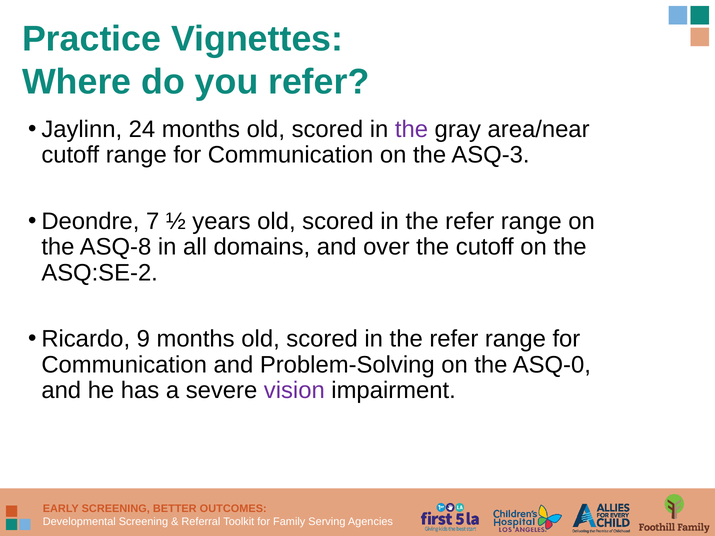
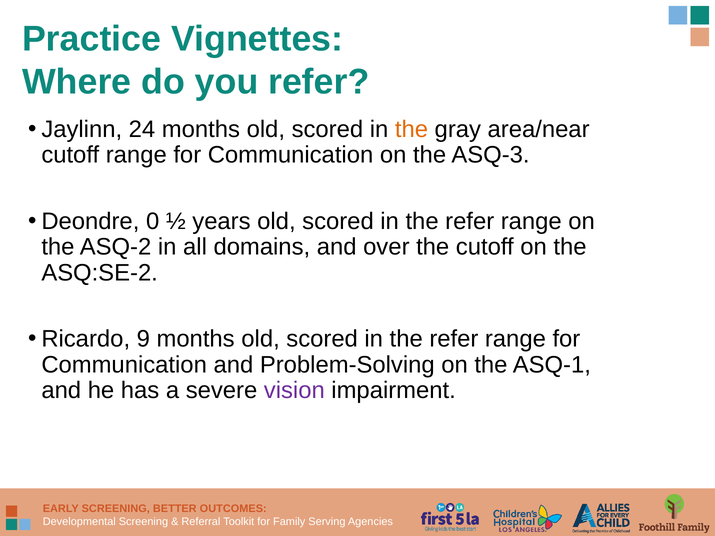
the at (412, 129) colour: purple -> orange
7: 7 -> 0
ASQ-8: ASQ-8 -> ASQ-2
ASQ-0: ASQ-0 -> ASQ-1
